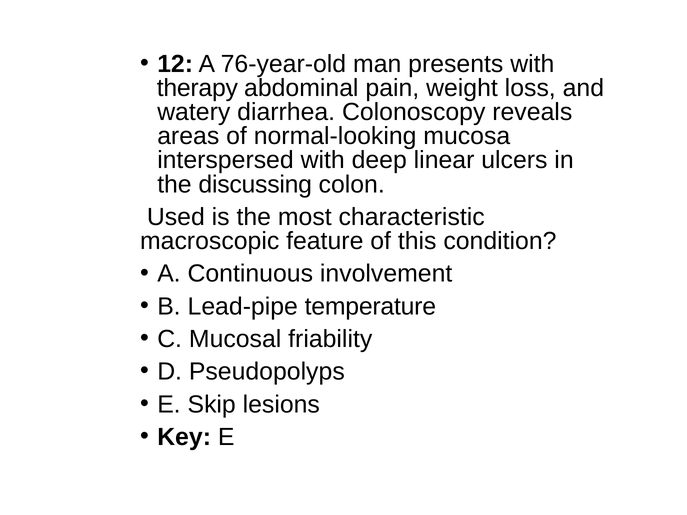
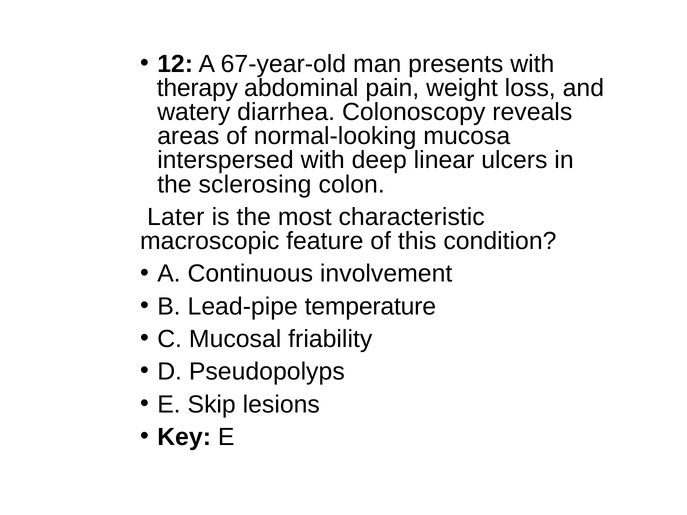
76-year-old: 76-year-old -> 67-year-old
discussing: discussing -> sclerosing
Used: Used -> Later
